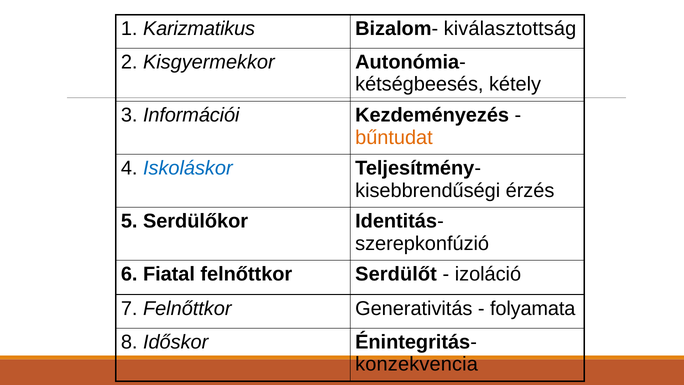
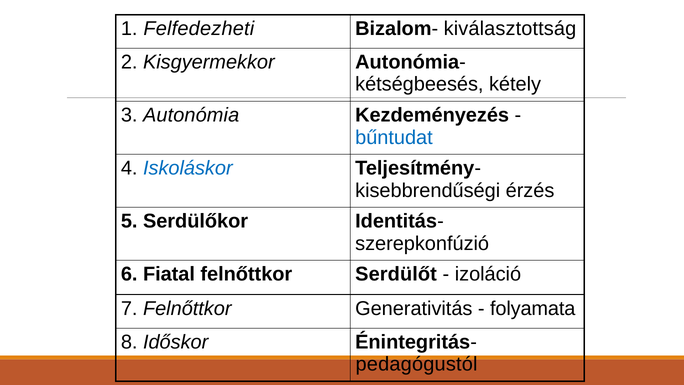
Karizmatikus: Karizmatikus -> Felfedezheti
Információi: Információi -> Autonómia
bűntudat colour: orange -> blue
konzekvencia: konzekvencia -> pedagógustól
